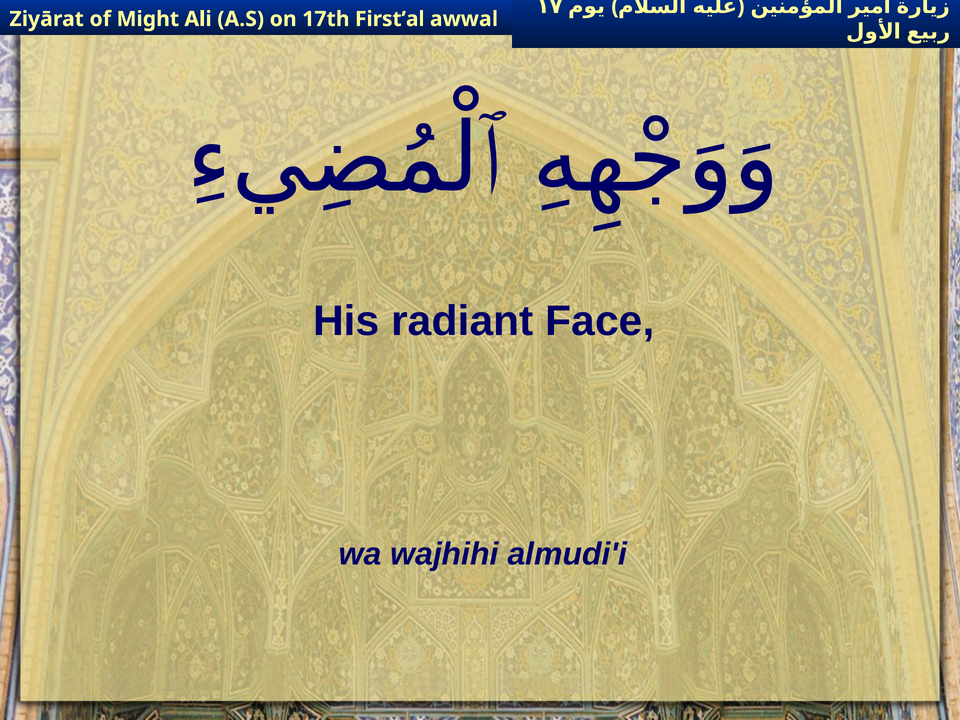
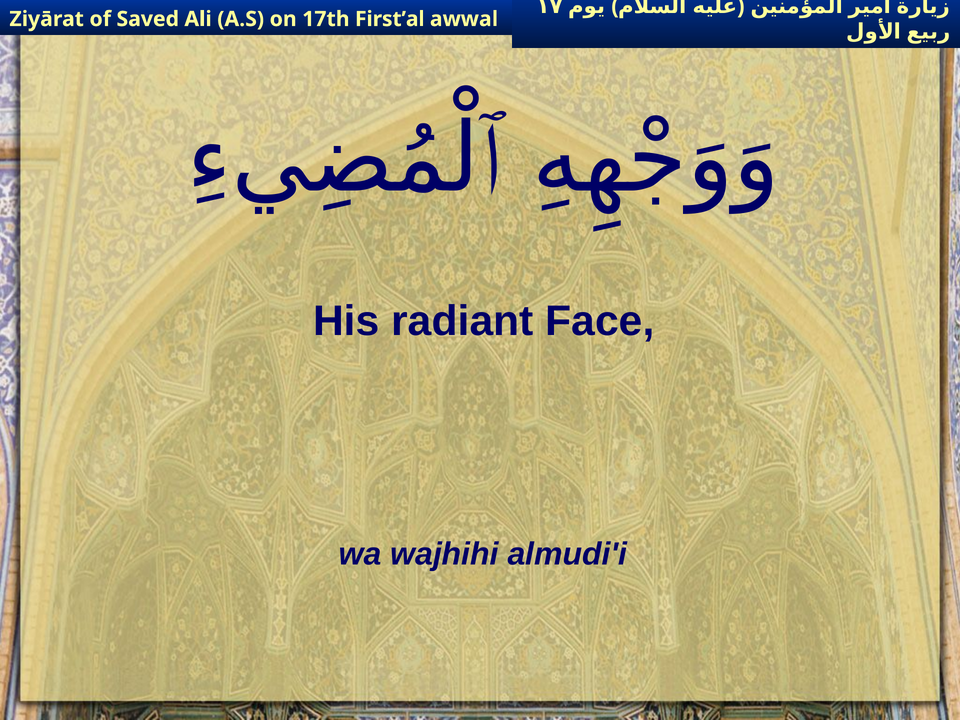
Might: Might -> Saved
